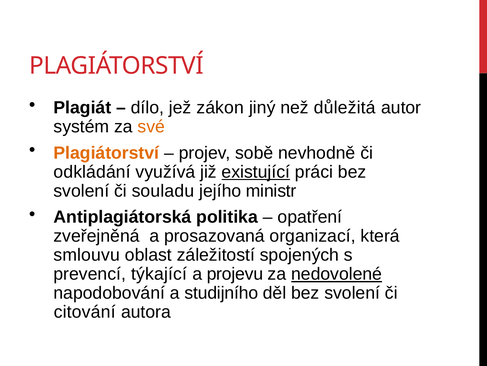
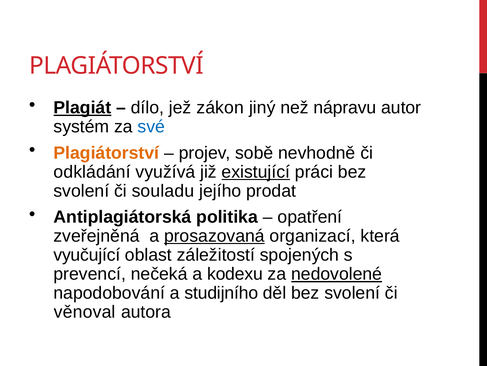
Plagiát underline: none -> present
důležitá: důležitá -> nápravu
své colour: orange -> blue
ministr: ministr -> prodat
prosazovaná underline: none -> present
smlouvu: smlouvu -> vyučující
týkající: týkající -> nečeká
projevu: projevu -> kodexu
citování: citování -> věnoval
